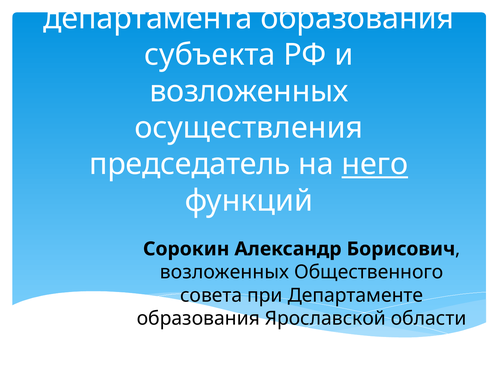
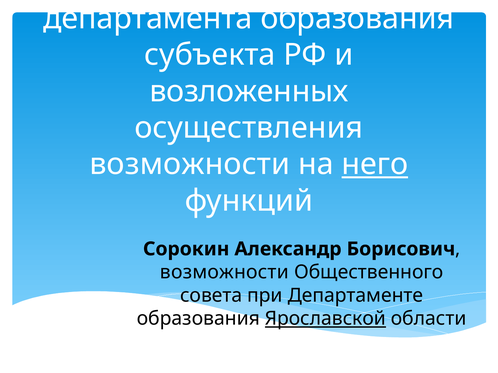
председатель at (190, 164): председатель -> возможности
возложенных at (224, 273): возложенных -> возможности
Ярославской underline: none -> present
